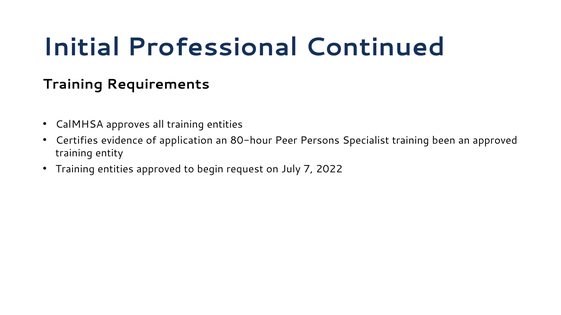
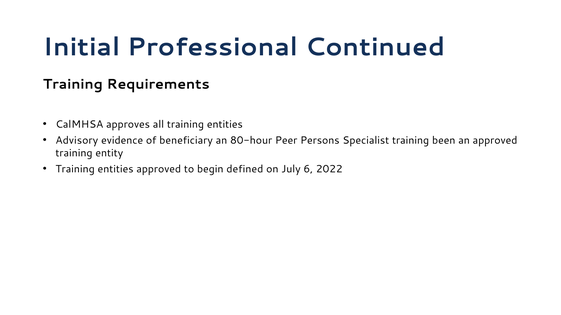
Certifies: Certifies -> Advisory
application: application -> beneficiary
request: request -> defined
7: 7 -> 6
